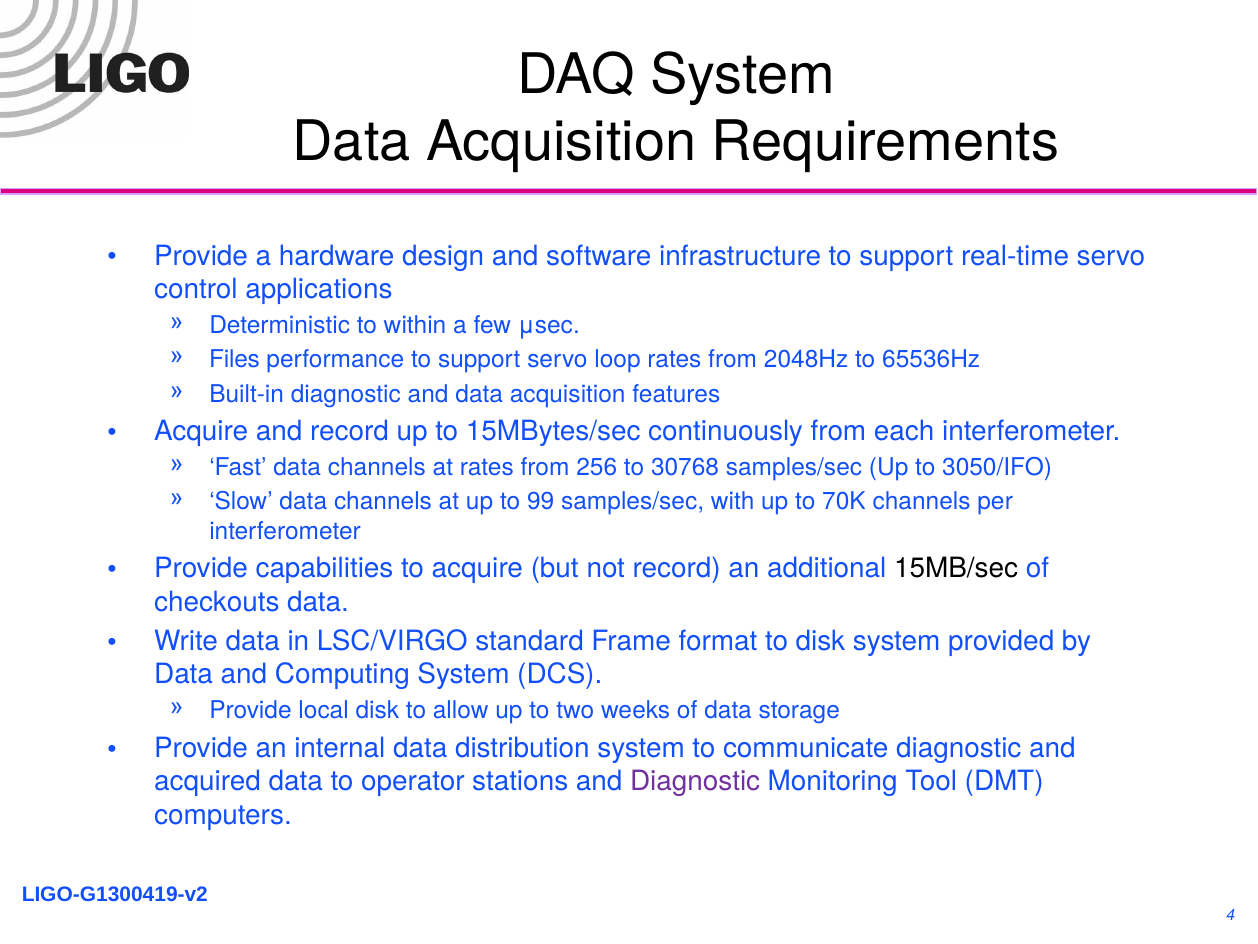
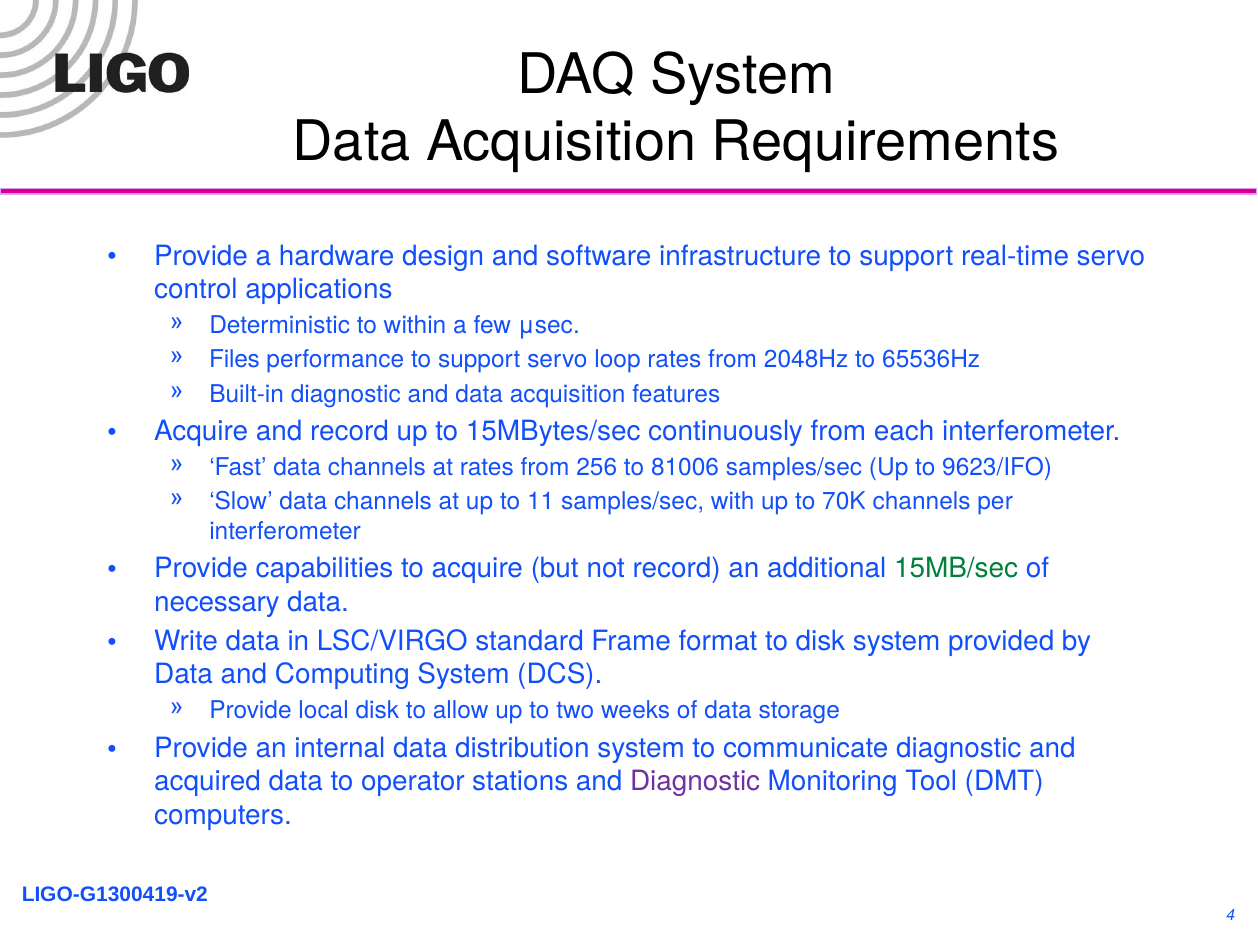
30768: 30768 -> 81006
3050/IFO: 3050/IFO -> 9623/IFO
99: 99 -> 11
15MB/sec colour: black -> green
checkouts: checkouts -> necessary
